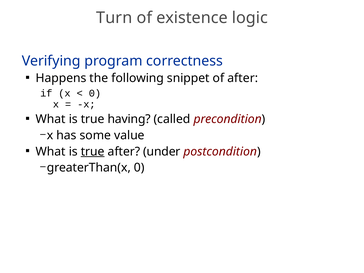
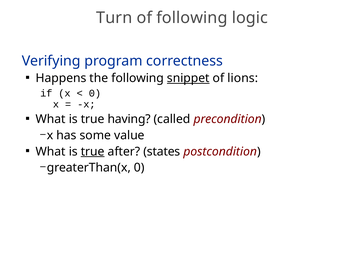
of existence: existence -> following
snippet underline: none -> present
of after: after -> lions
under: under -> states
